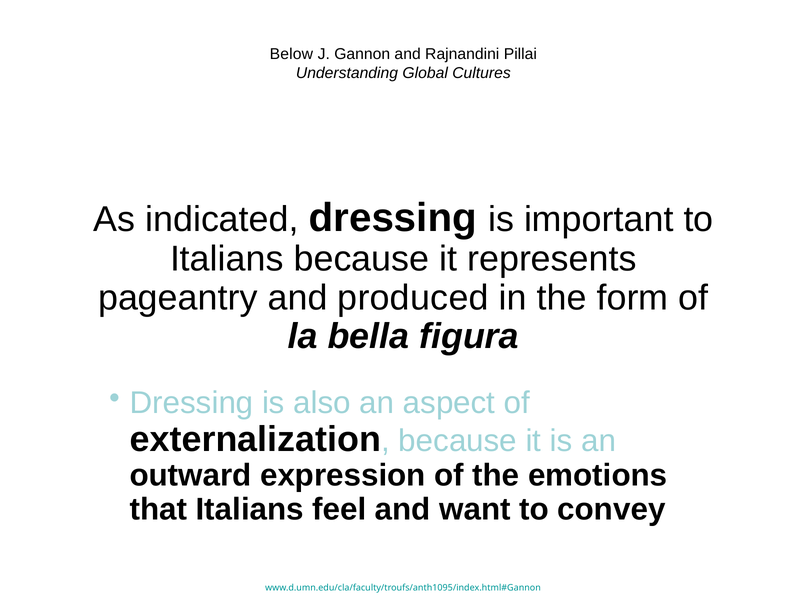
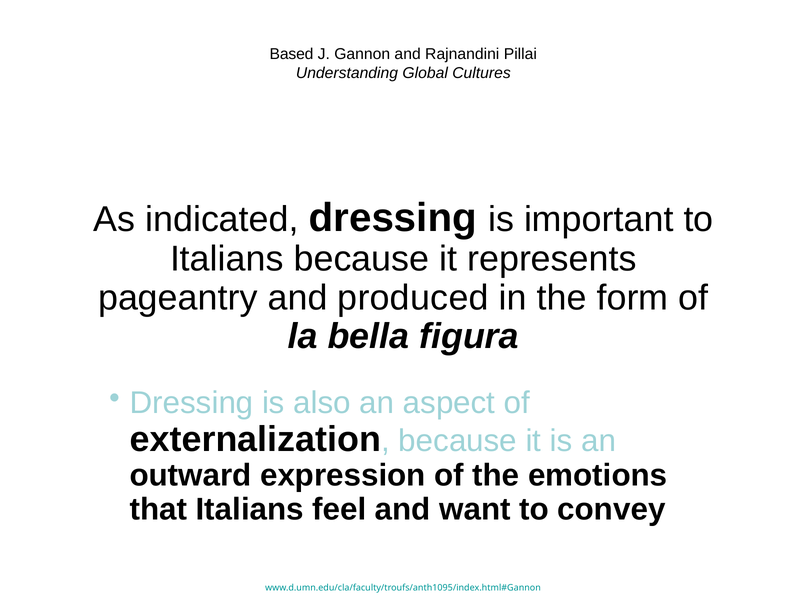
Below: Below -> Based
